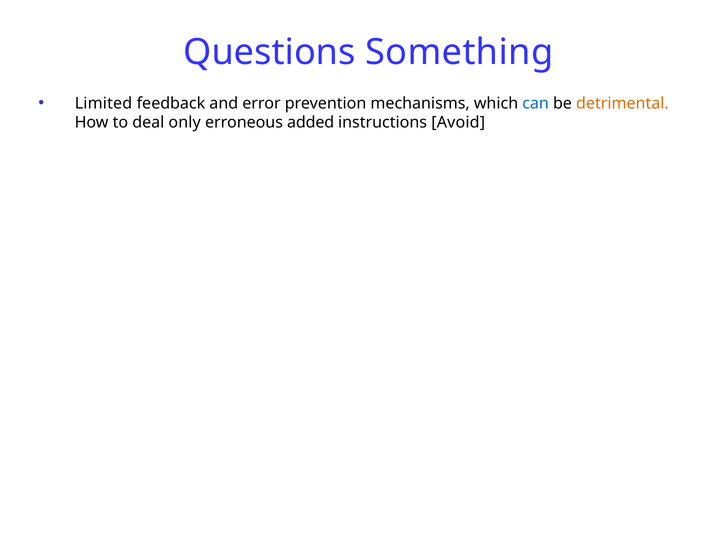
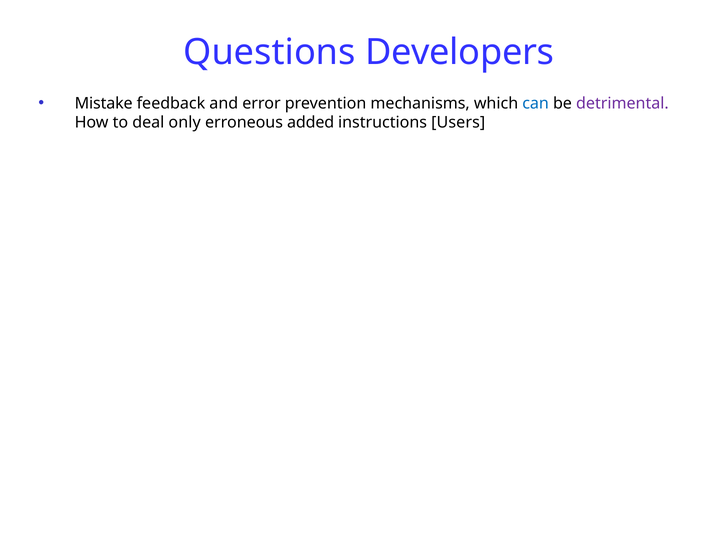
Something: Something -> Developers
Limited: Limited -> Mistake
detrimental colour: orange -> purple
Avoid: Avoid -> Users
